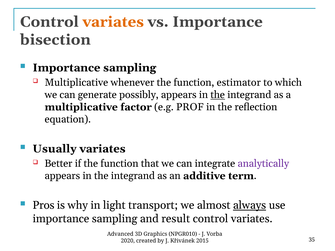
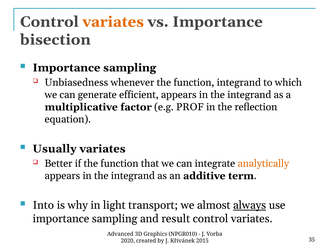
Multiplicative at (76, 83): Multiplicative -> Unbiasedness
function estimator: estimator -> integrand
possibly: possibly -> efficient
the at (218, 95) underline: present -> none
analytically colour: purple -> orange
Pros: Pros -> Into
